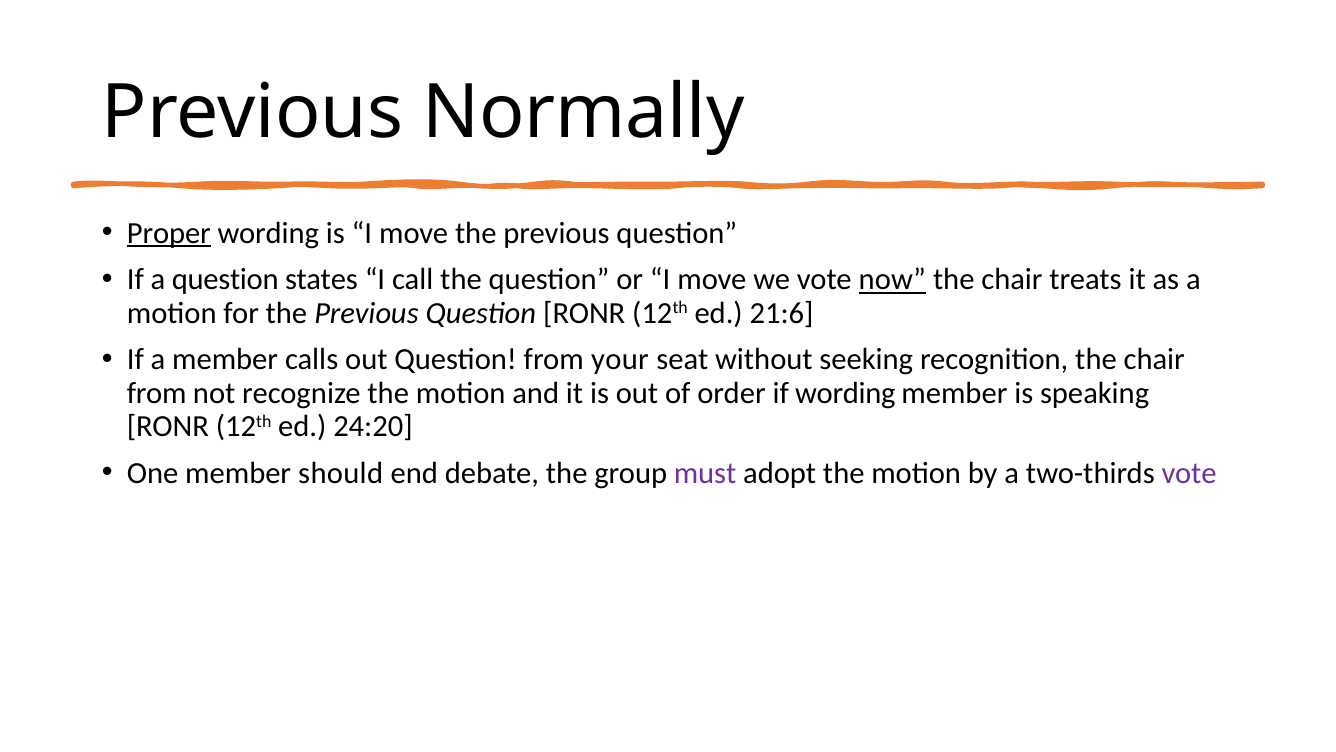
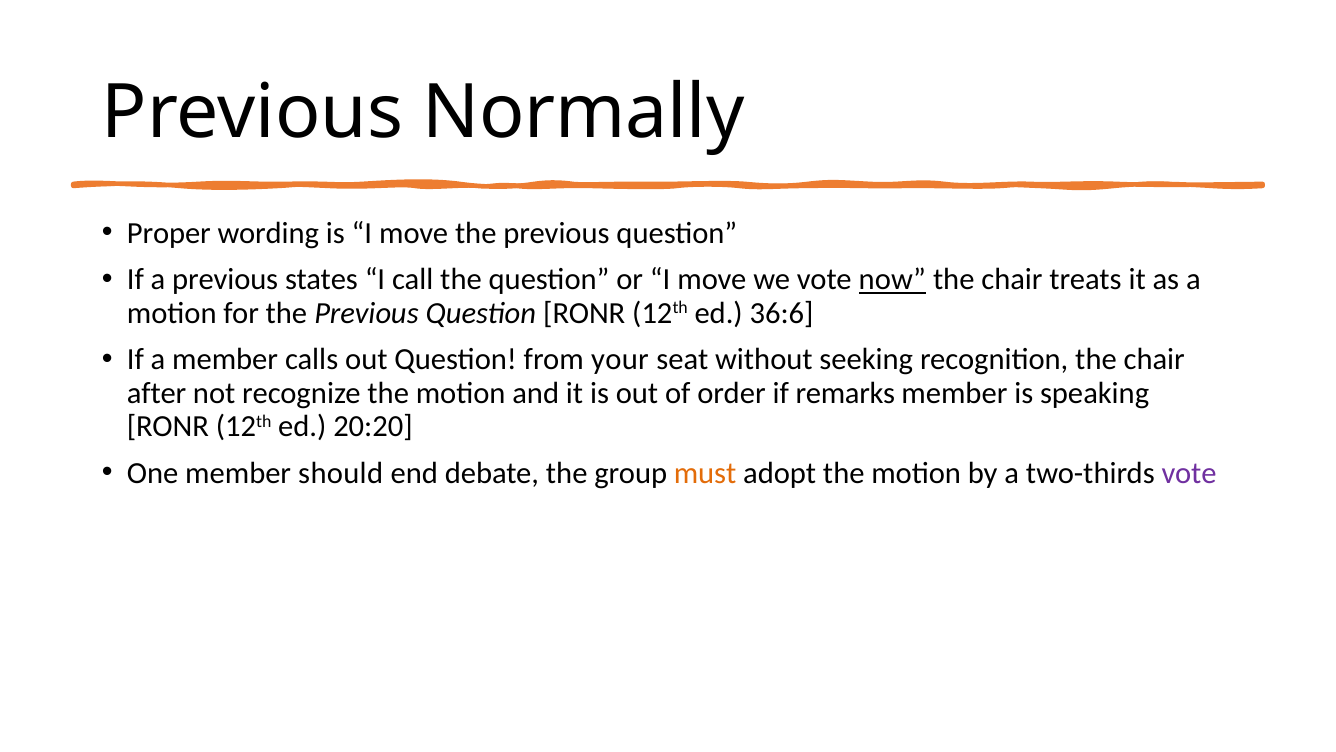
Proper underline: present -> none
a question: question -> previous
21:6: 21:6 -> 36:6
from at (157, 393): from -> after
if wording: wording -> remarks
24:20: 24:20 -> 20:20
must colour: purple -> orange
